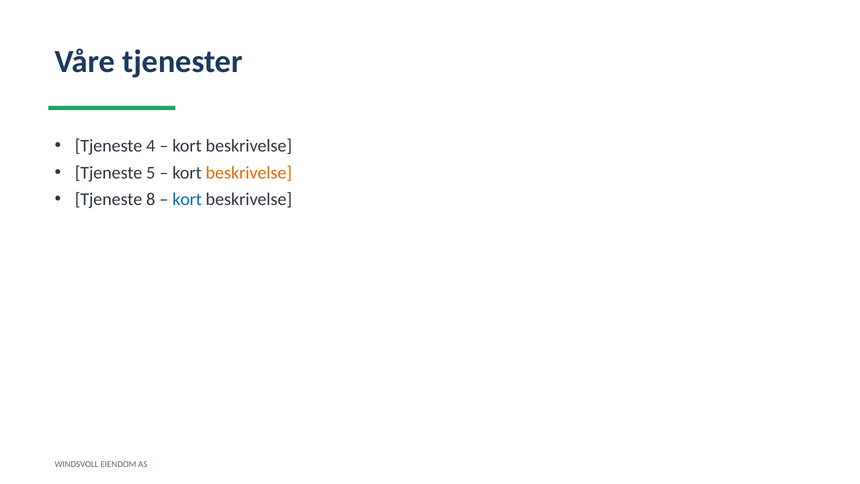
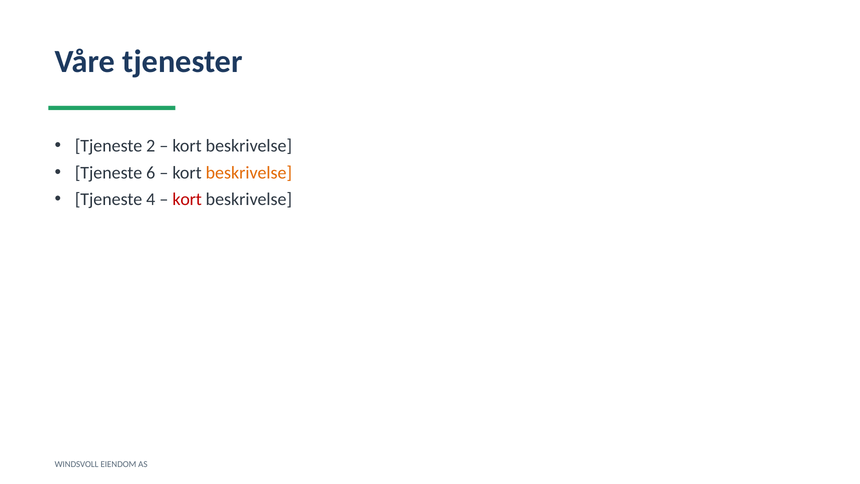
4: 4 -> 2
5: 5 -> 6
8: 8 -> 4
kort at (187, 199) colour: blue -> red
